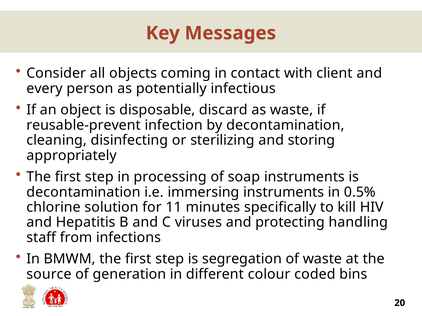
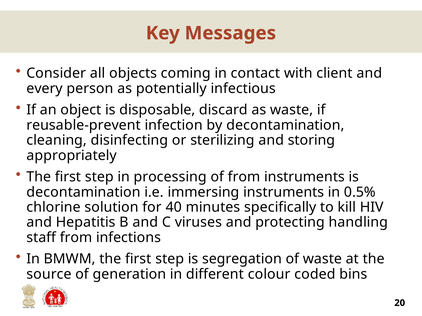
of soap: soap -> from
11: 11 -> 40
